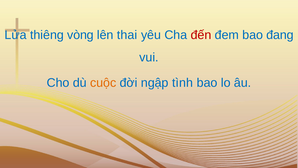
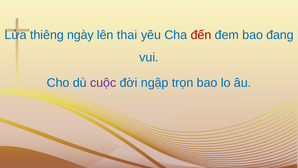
vòng: vòng -> ngày
cuộc colour: orange -> purple
tình: tình -> trọn
